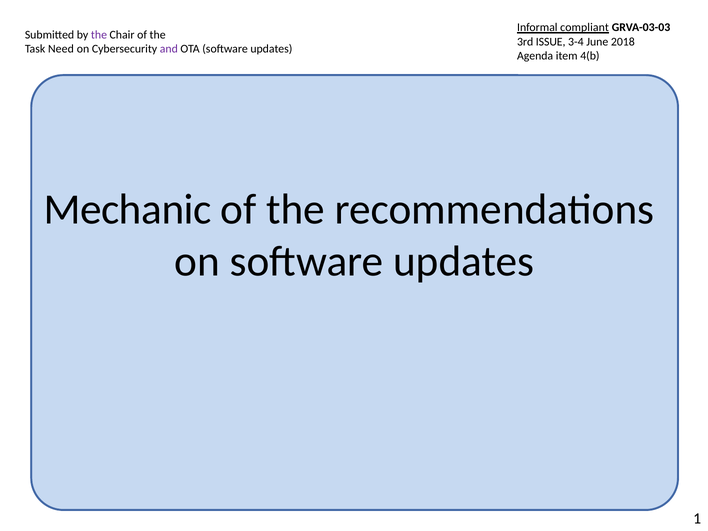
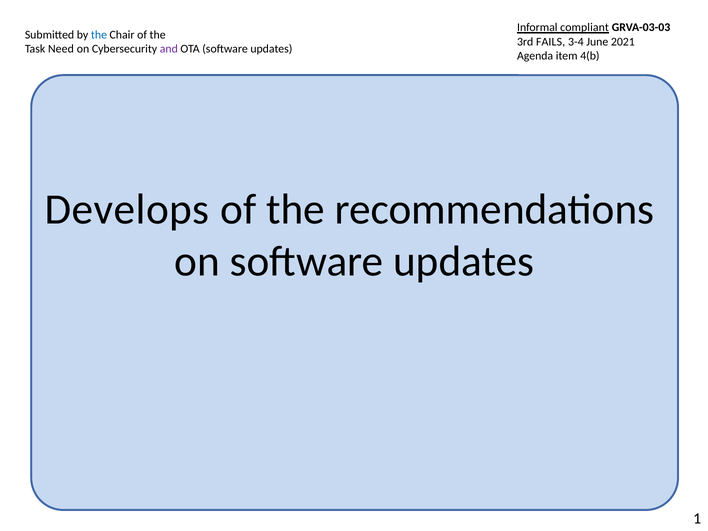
the at (99, 35) colour: purple -> blue
ISSUE: ISSUE -> FAILS
2018: 2018 -> 2021
Mechanic: Mechanic -> Develops
